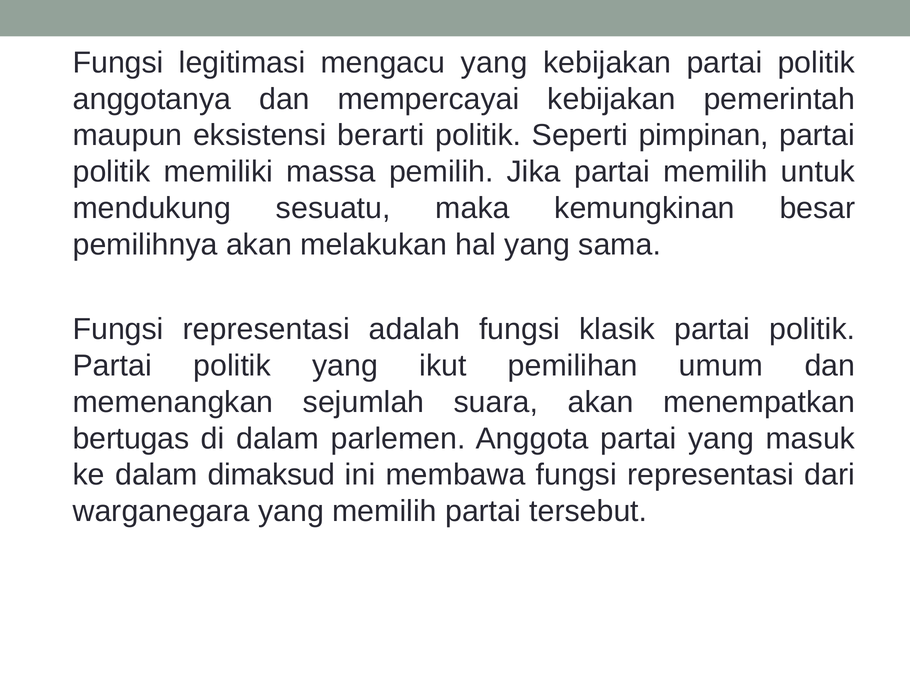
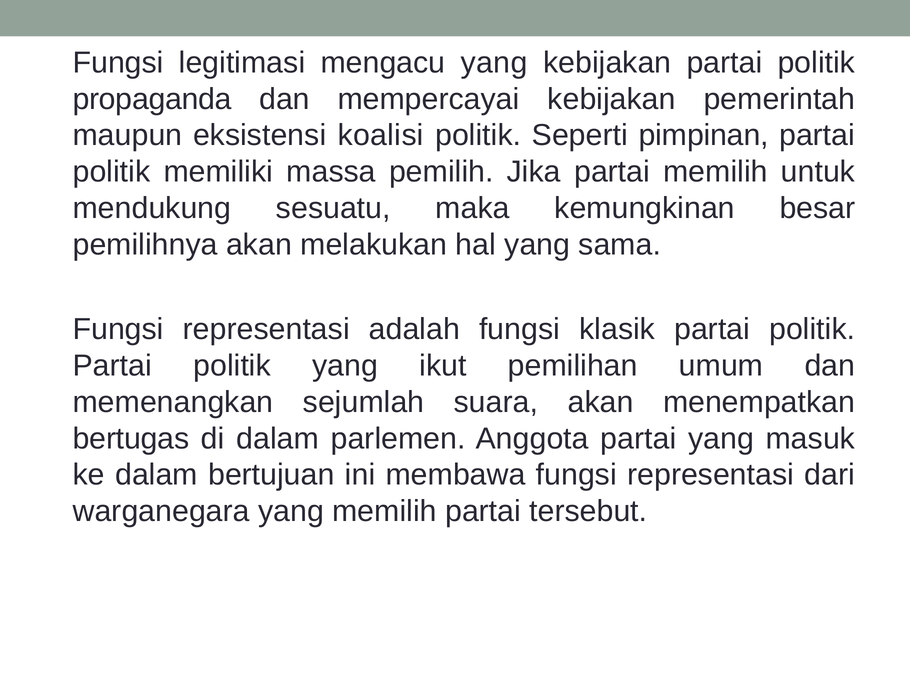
anggotanya: anggotanya -> propaganda
berarti: berarti -> koalisi
dimaksud: dimaksud -> bertujuan
